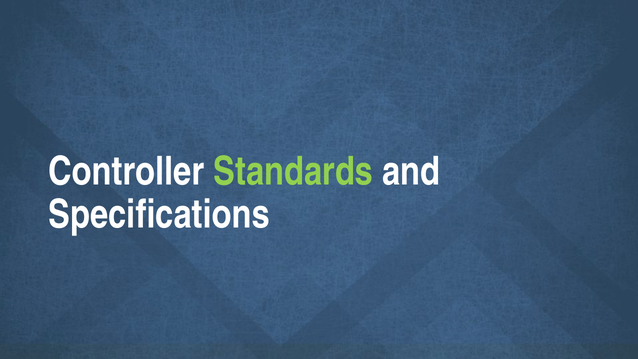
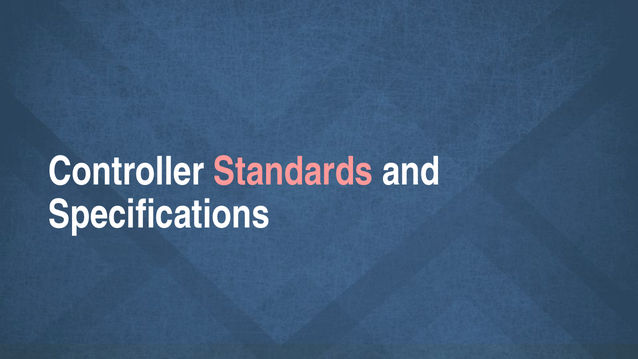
Standards colour: light green -> pink
